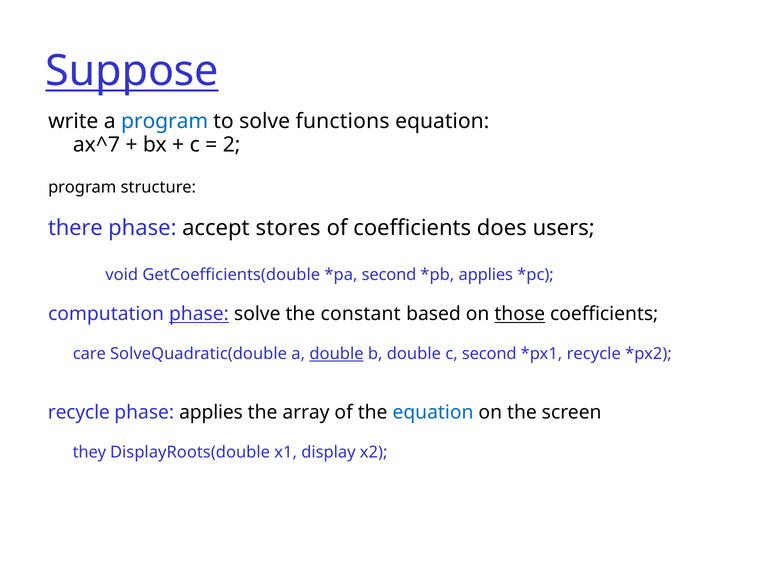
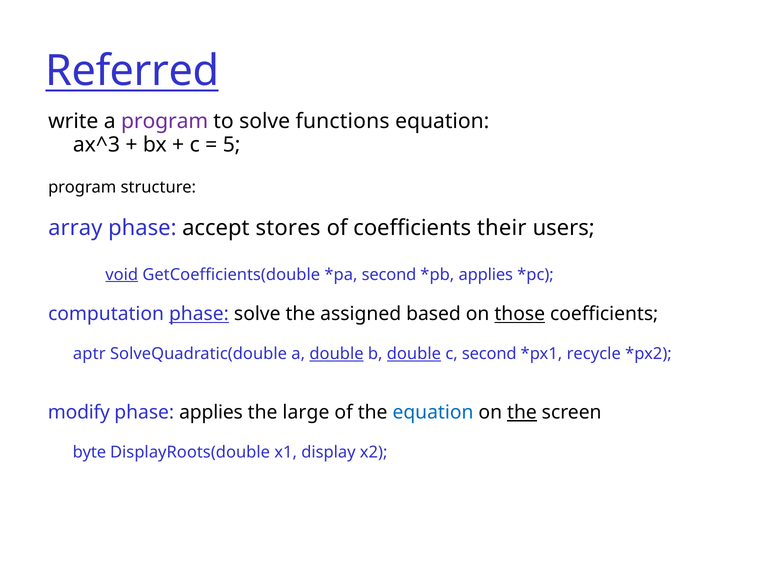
Suppose: Suppose -> Referred
program at (165, 121) colour: blue -> purple
ax^7: ax^7 -> ax^3
2: 2 -> 5
there: there -> array
does: does -> their
void underline: none -> present
constant: constant -> assigned
care: care -> aptr
double at (414, 354) underline: none -> present
recycle at (79, 412): recycle -> modify
array: array -> large
the at (522, 412) underline: none -> present
they: they -> byte
